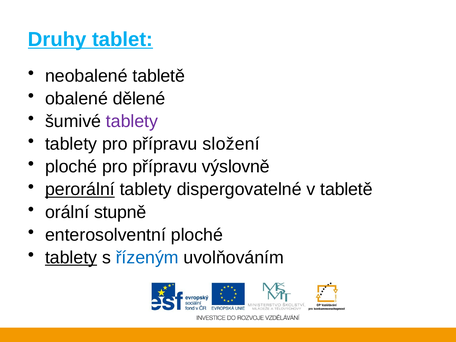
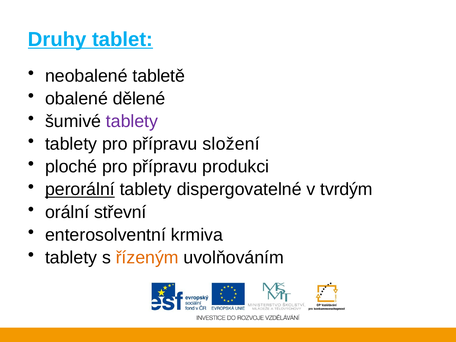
výslovně: výslovně -> produkci
v tabletě: tabletě -> tvrdým
stupně: stupně -> střevní
enterosolventní ploché: ploché -> krmiva
tablety at (71, 258) underline: present -> none
řízeným colour: blue -> orange
